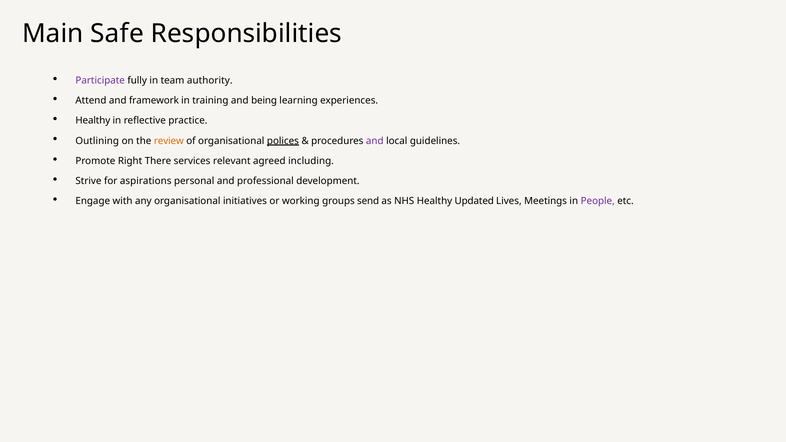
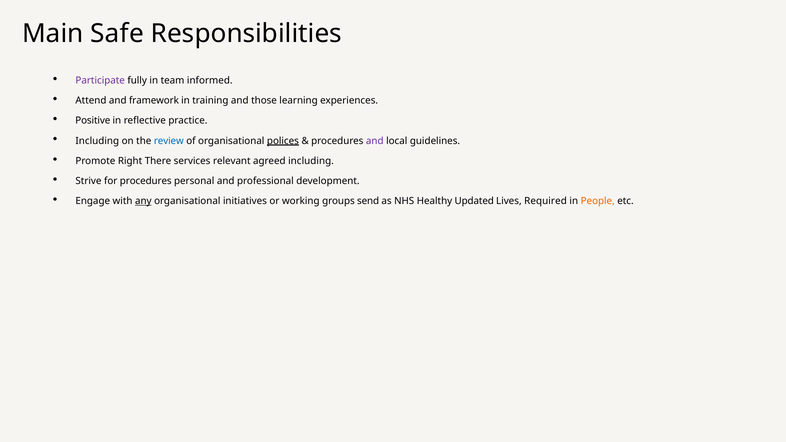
authority: authority -> informed
being: being -> those
Healthy at (93, 121): Healthy -> Positive
Outlining at (97, 141): Outlining -> Including
review colour: orange -> blue
for aspirations: aspirations -> procedures
any underline: none -> present
Meetings: Meetings -> Required
People colour: purple -> orange
